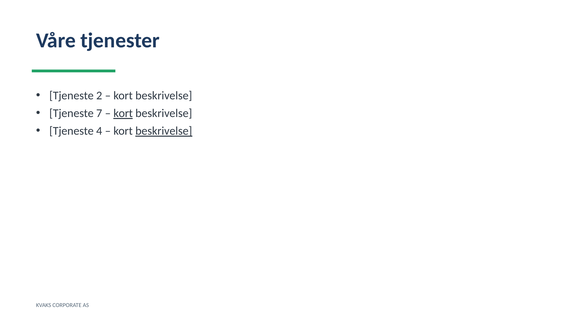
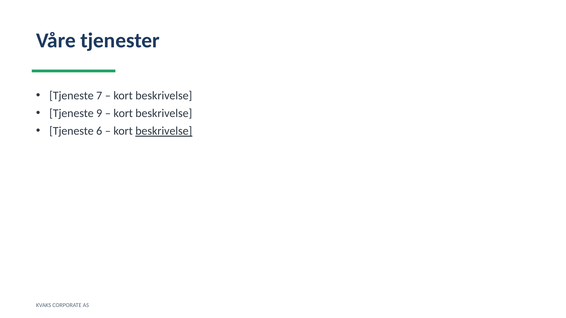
2: 2 -> 7
7: 7 -> 9
kort at (123, 114) underline: present -> none
4: 4 -> 6
